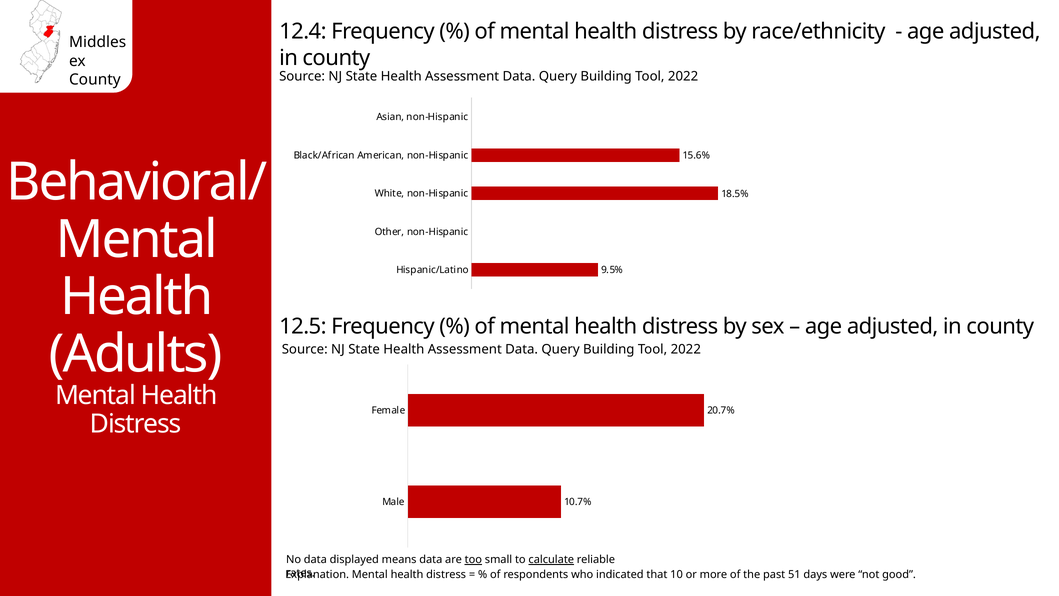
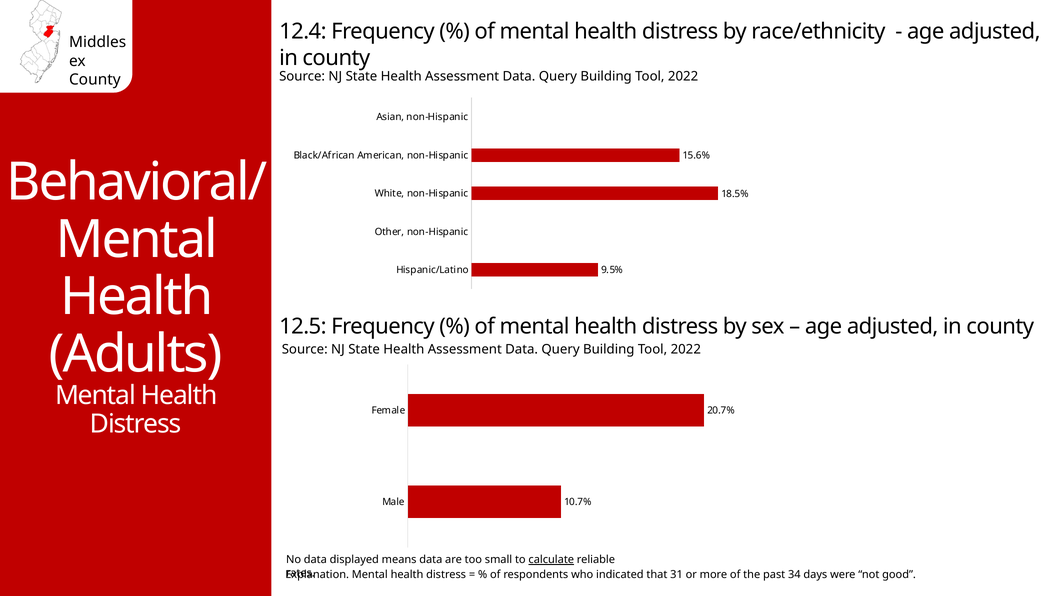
too underline: present -> none
10: 10 -> 31
51: 51 -> 34
